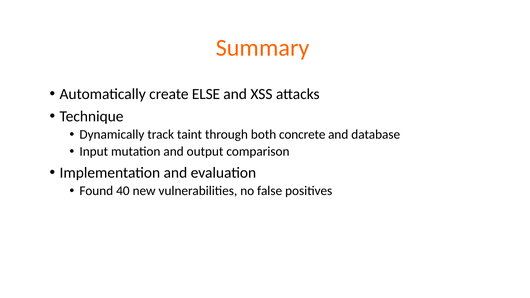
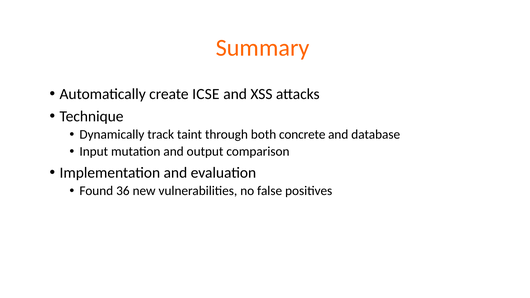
ELSE: ELSE -> ICSE
40: 40 -> 36
